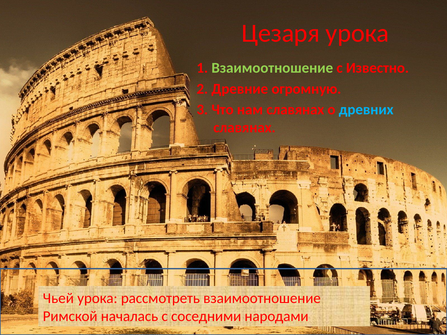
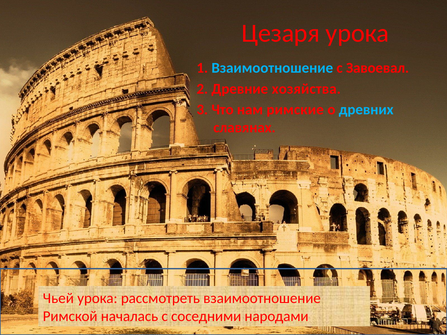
Взаимоотношение at (272, 68) colour: light green -> light blue
Известно: Известно -> Завоевал
огромную: огромную -> хозяйства
нам славянах: славянах -> римские
